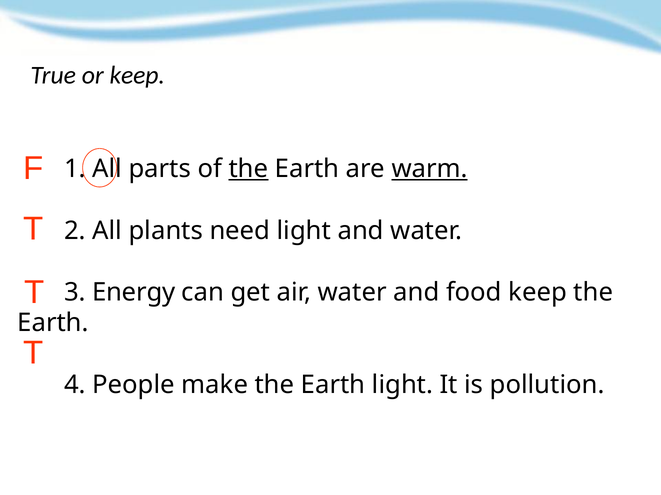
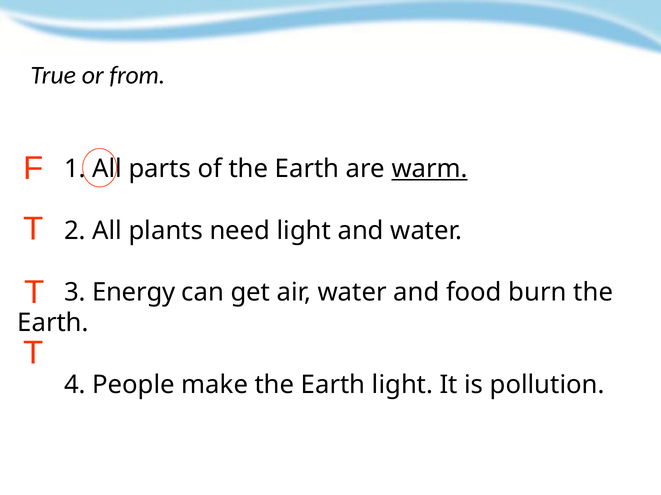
or keep: keep -> from
the at (248, 169) underline: present -> none
food keep: keep -> burn
